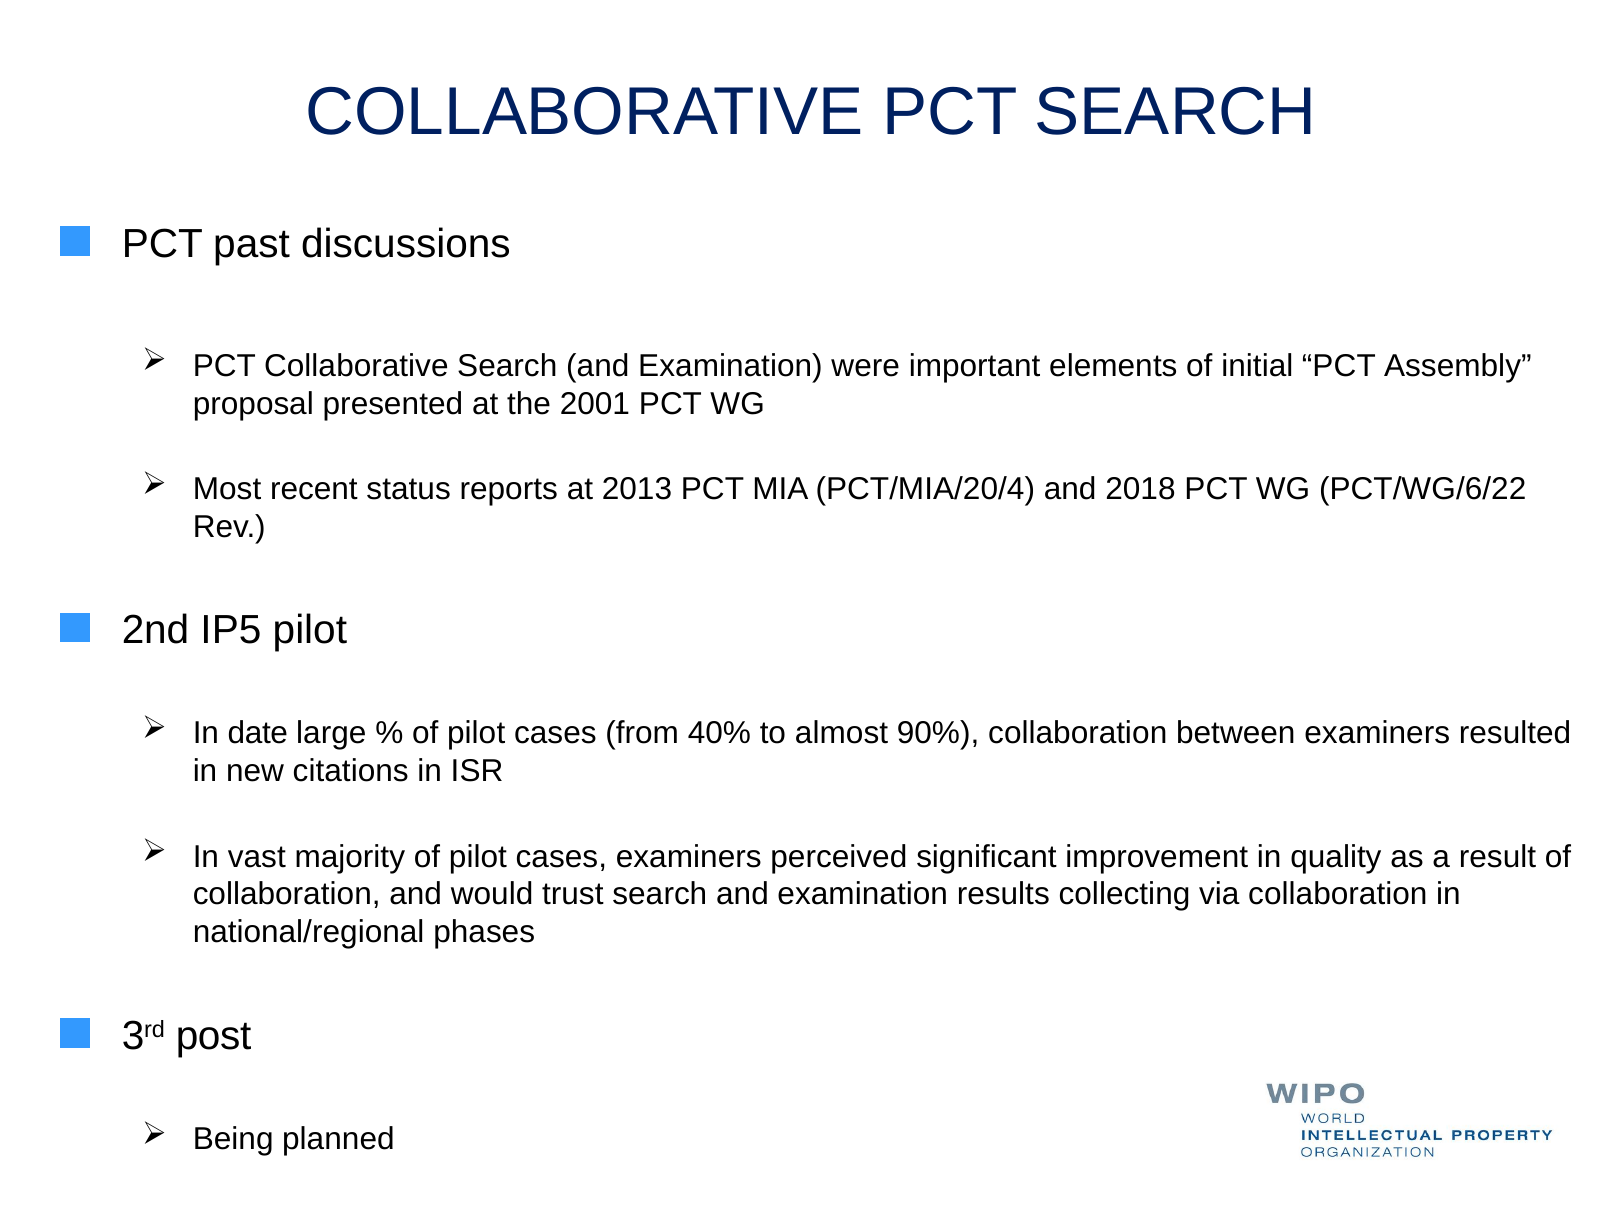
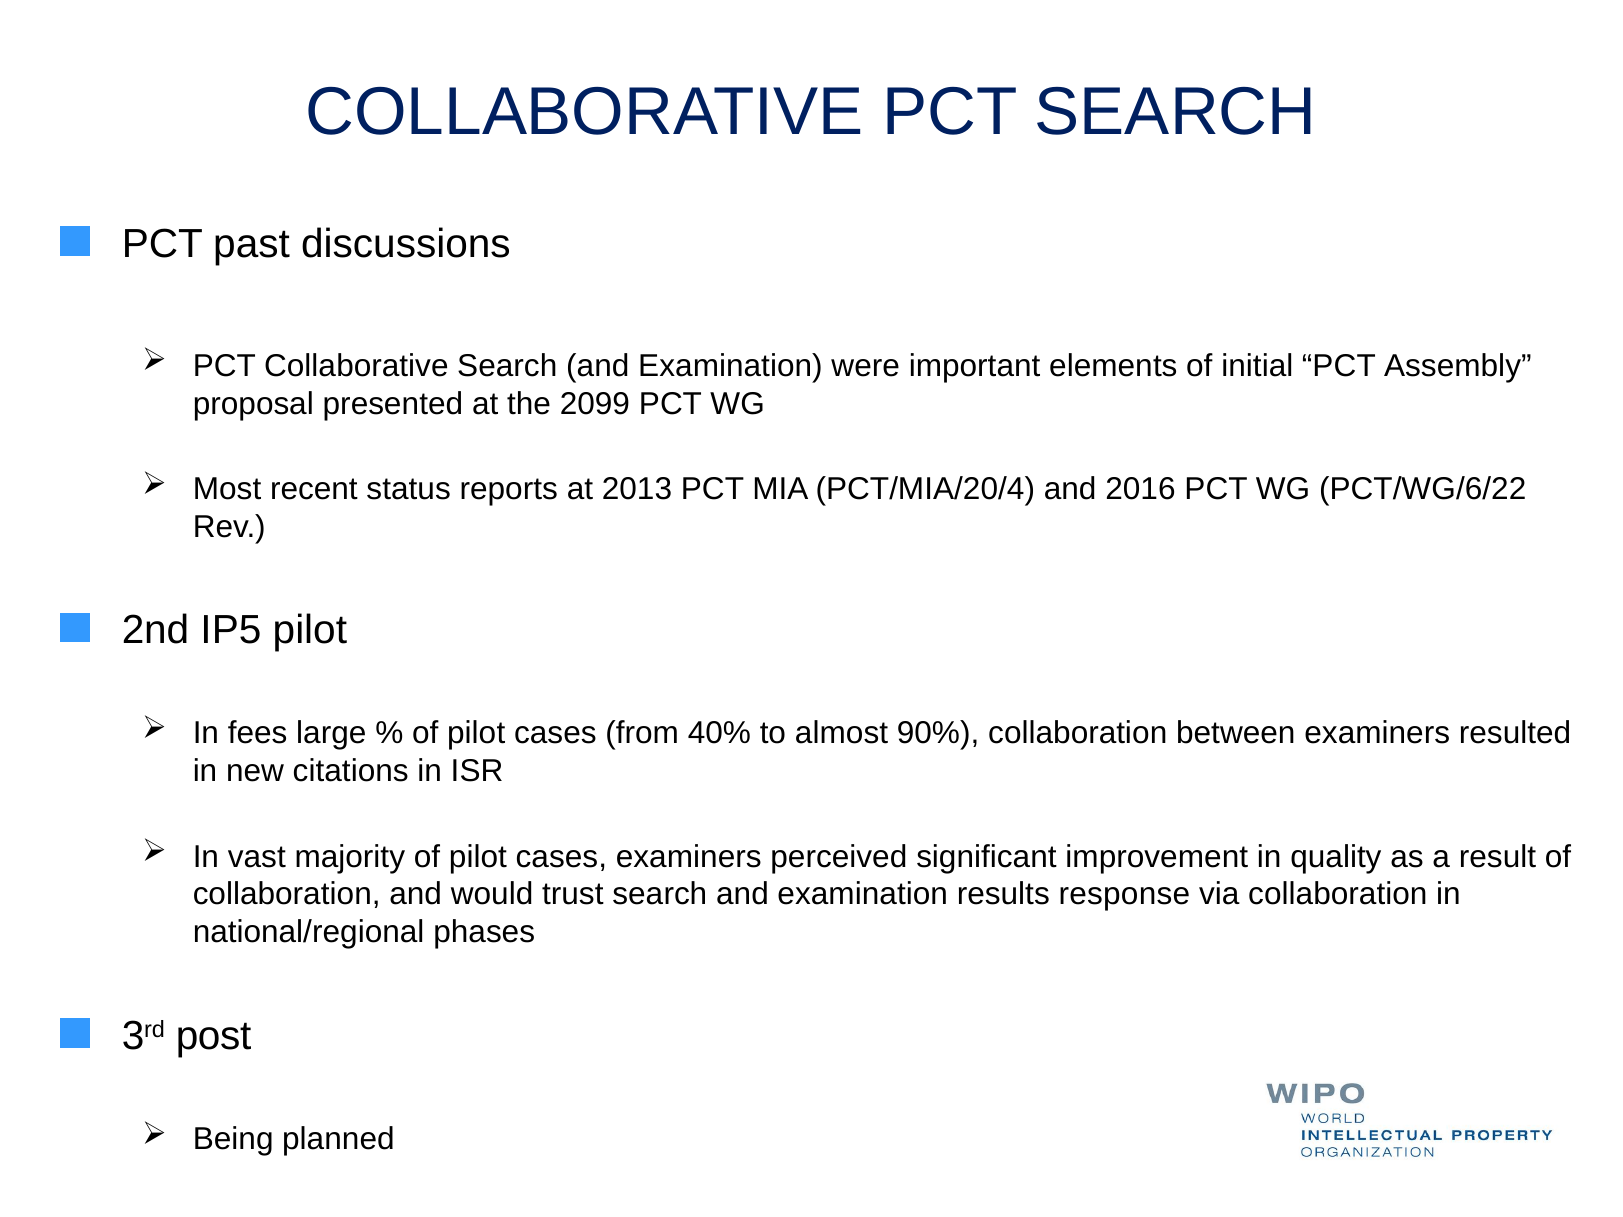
2001: 2001 -> 2099
2018: 2018 -> 2016
date: date -> fees
collecting: collecting -> response
